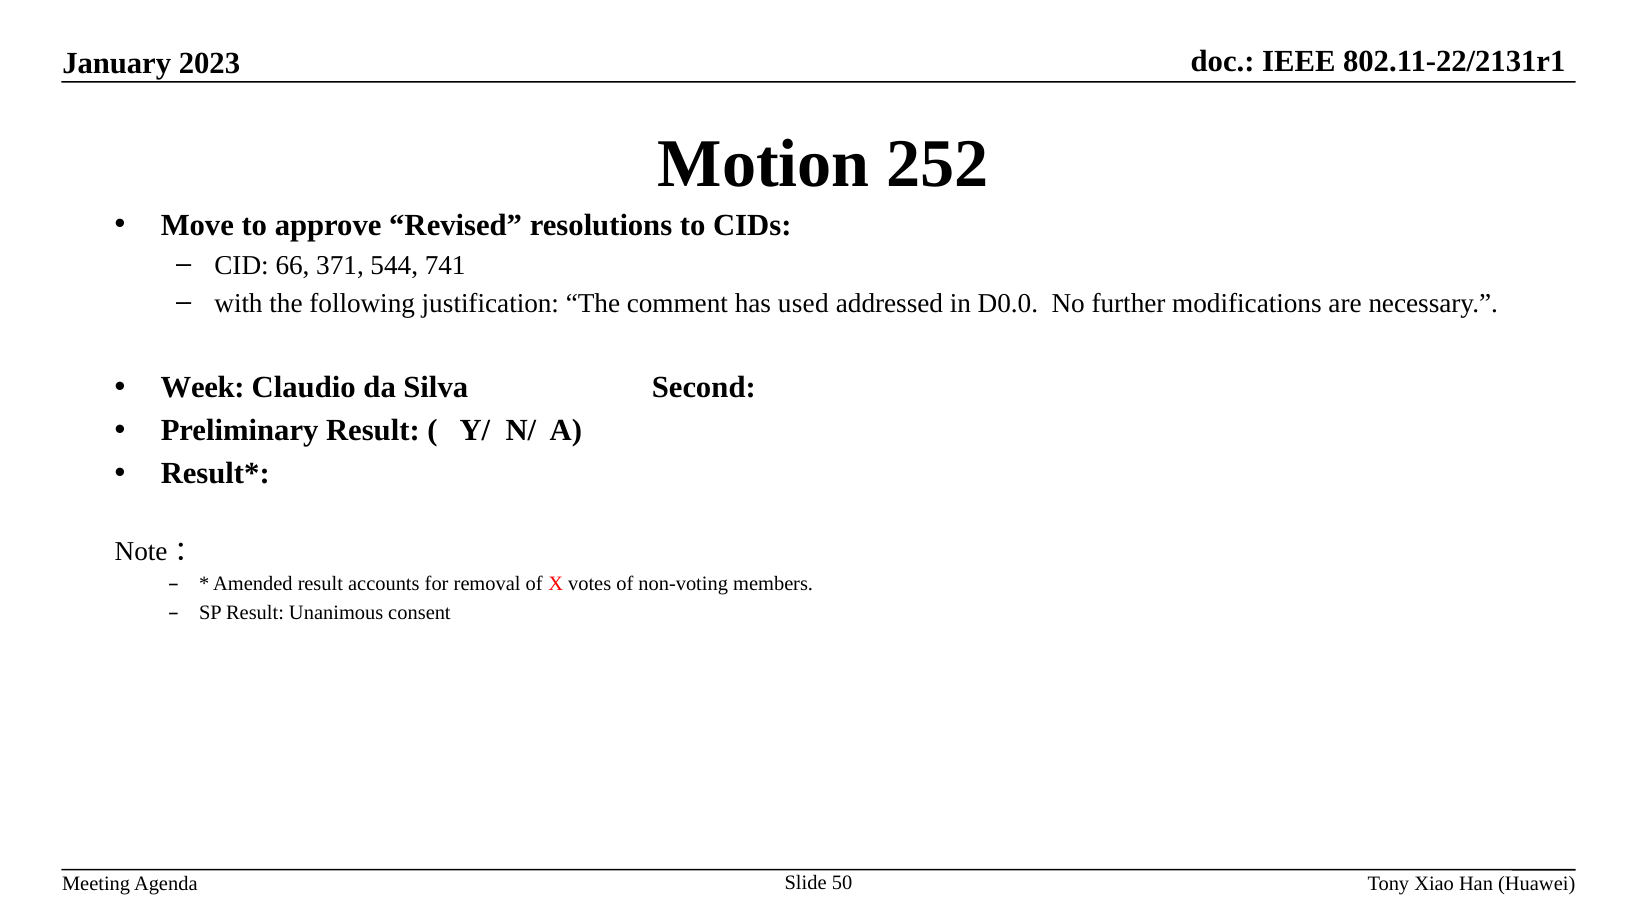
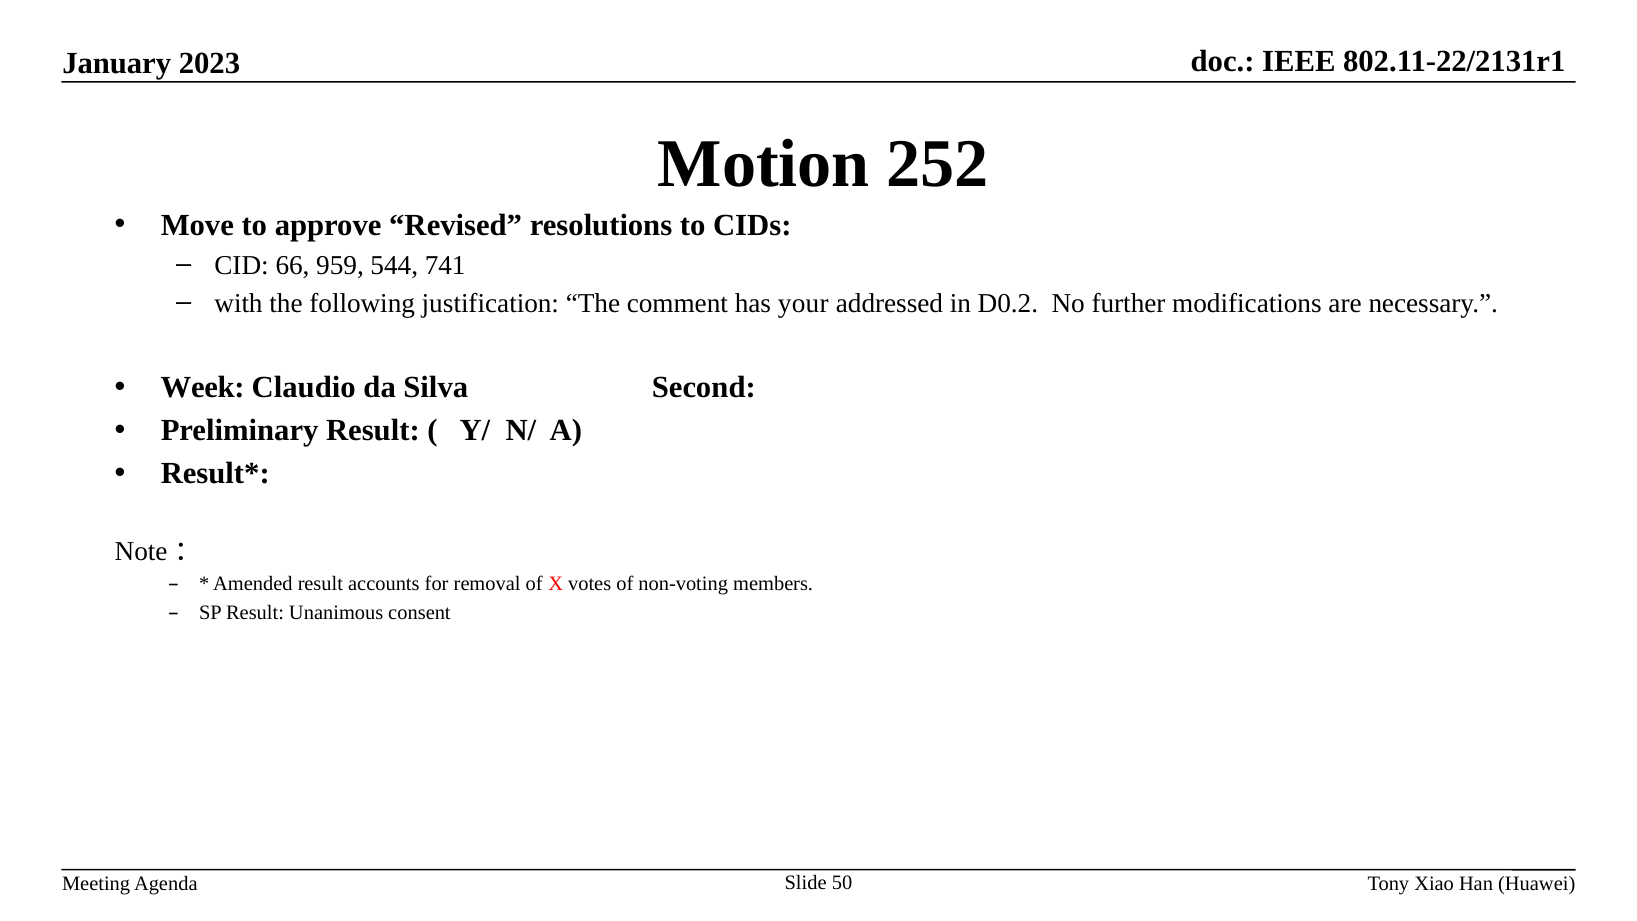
371: 371 -> 959
used: used -> your
D0.0: D0.0 -> D0.2
